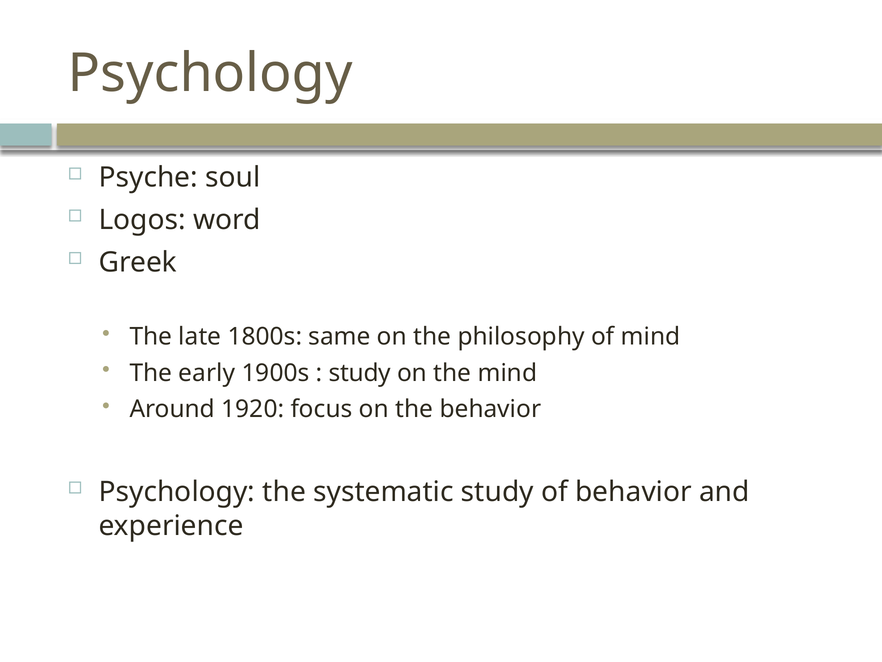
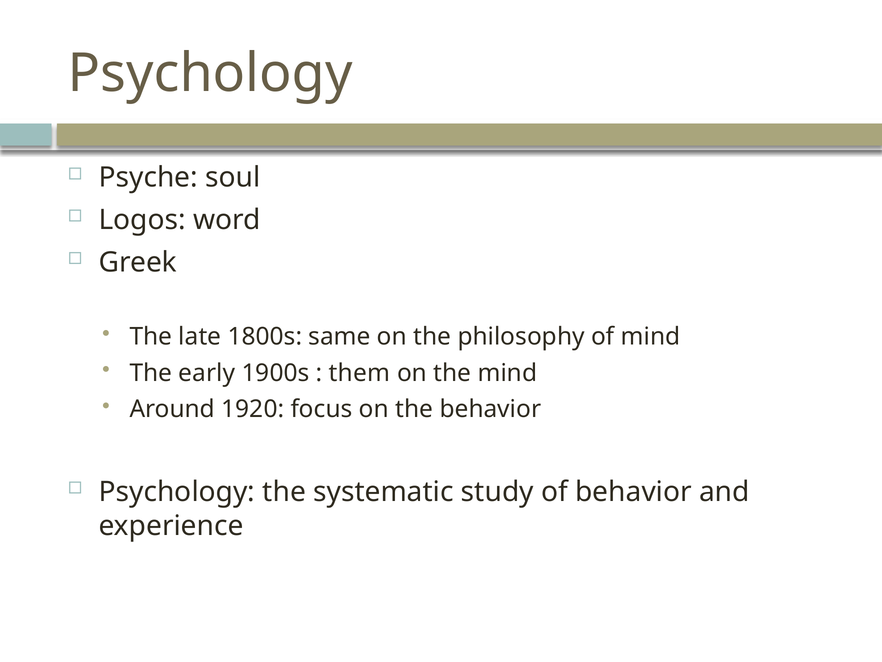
study at (360, 373): study -> them
